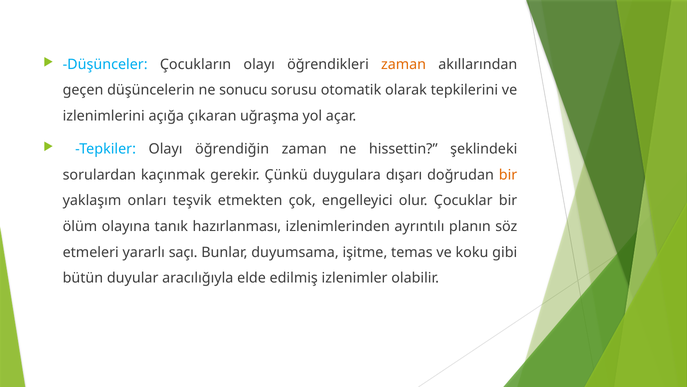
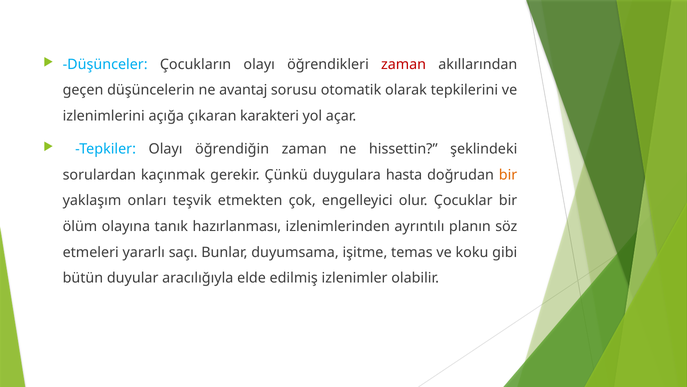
zaman at (404, 64) colour: orange -> red
sonucu: sonucu -> avantaj
uğraşma: uğraşma -> karakteri
dışarı: dışarı -> hasta
